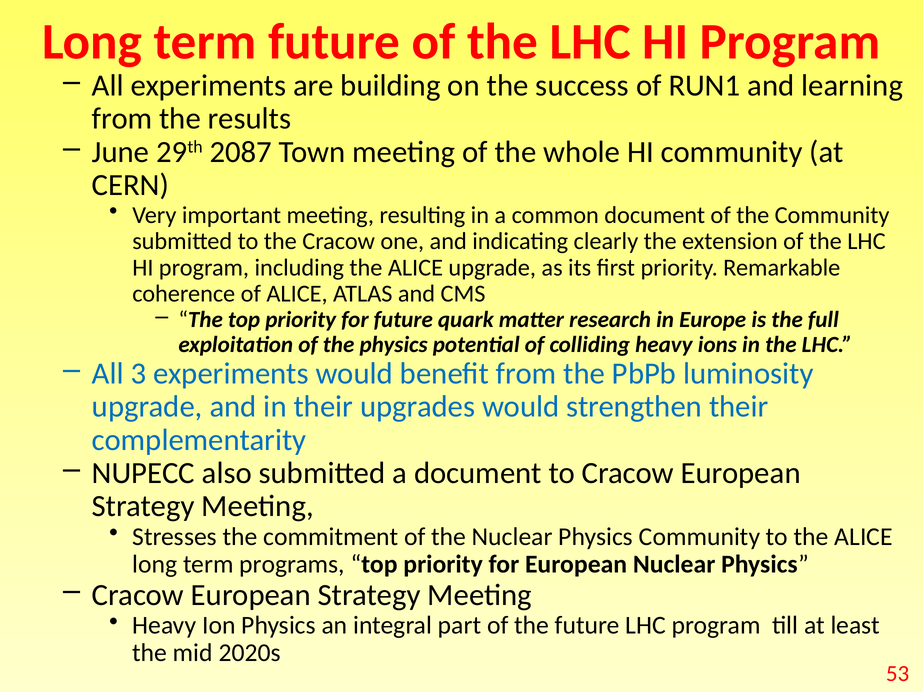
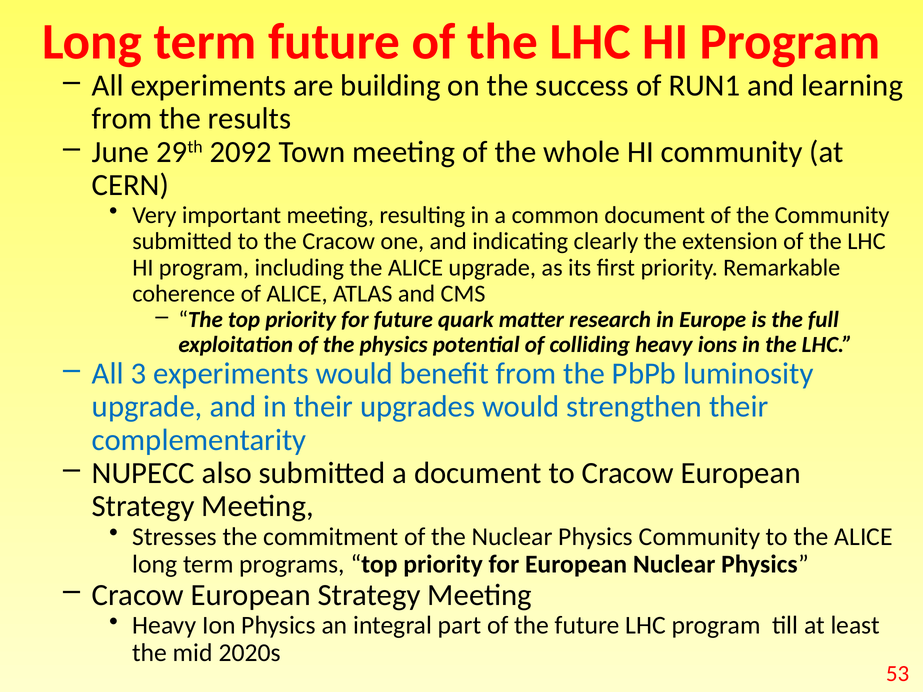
2087: 2087 -> 2092
